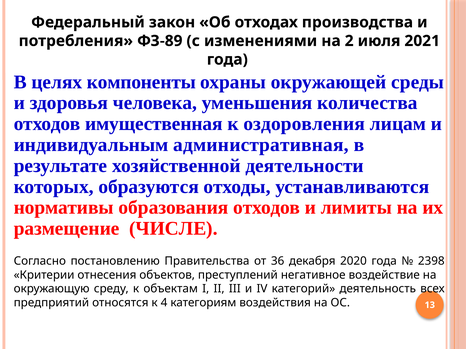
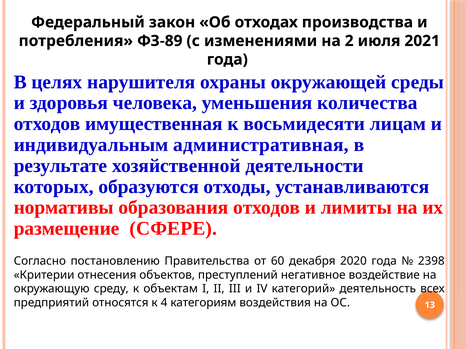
компоненты: компоненты -> нарушителя
оздоровления: оздоровления -> восьмидесяти
ЧИСЛЕ: ЧИСЛЕ -> СФЕРЕ
36: 36 -> 60
